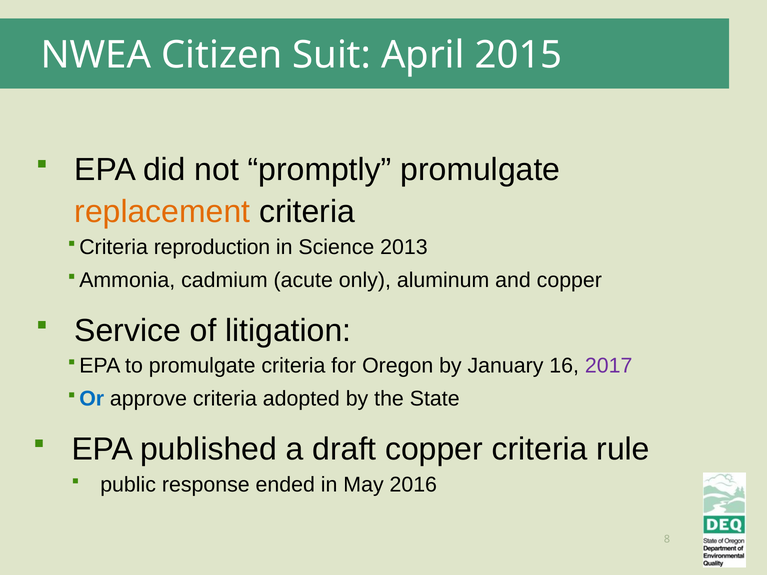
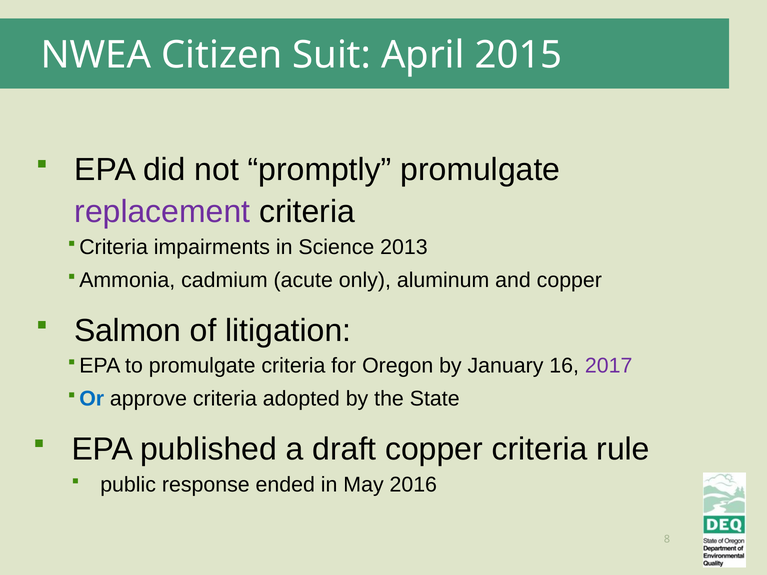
replacement colour: orange -> purple
reproduction: reproduction -> impairments
Service: Service -> Salmon
